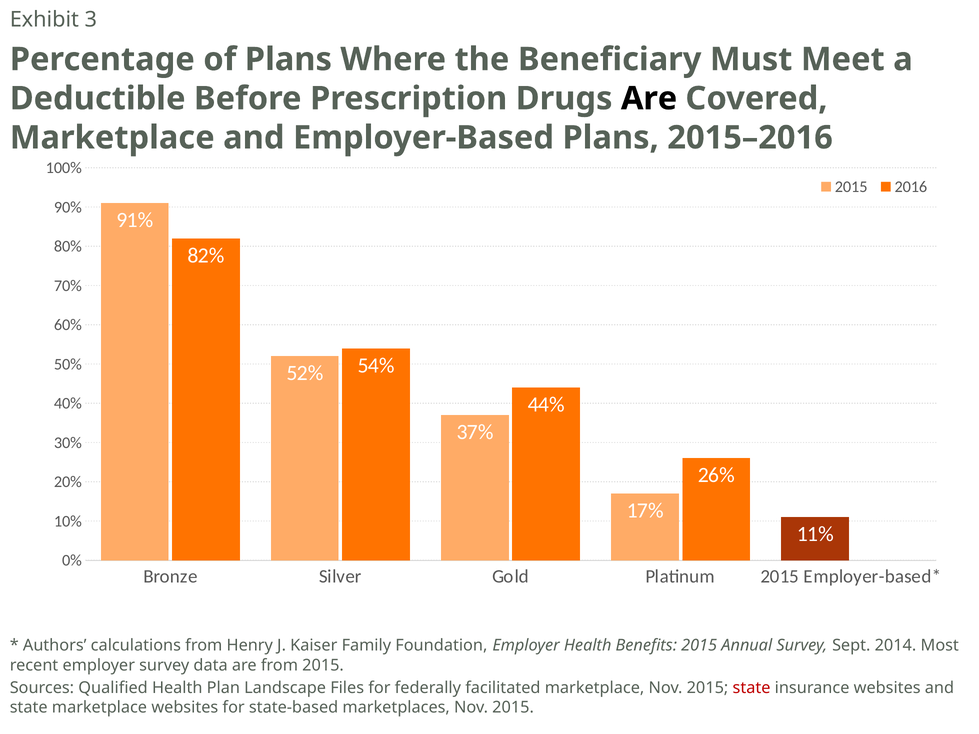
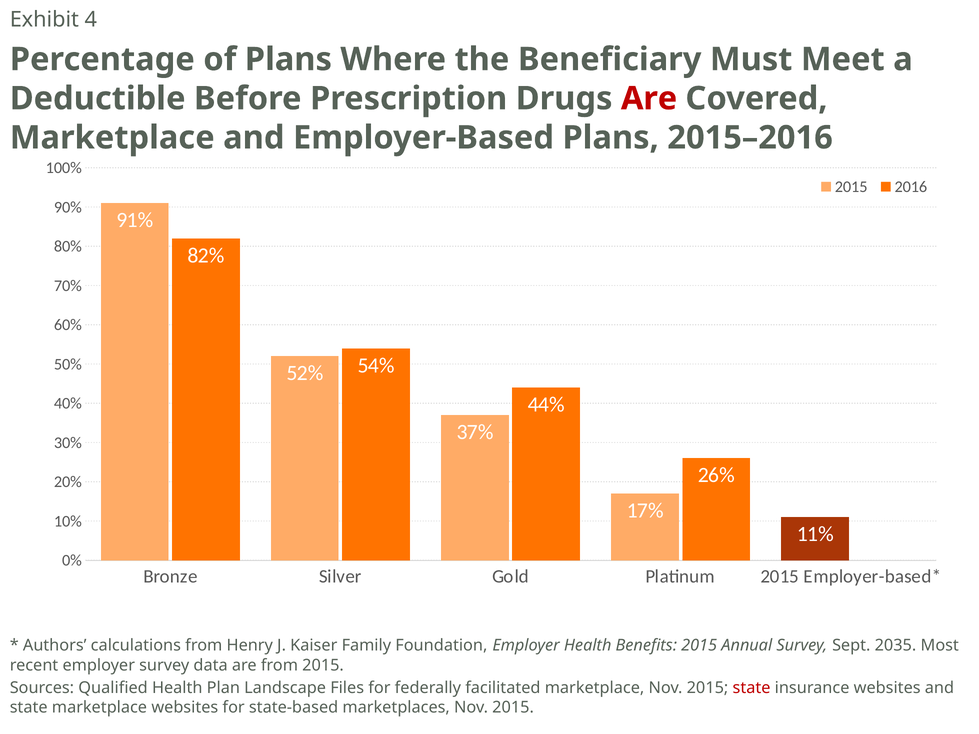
3: 3 -> 4
Are at (649, 99) colour: black -> red
2014: 2014 -> 2035
